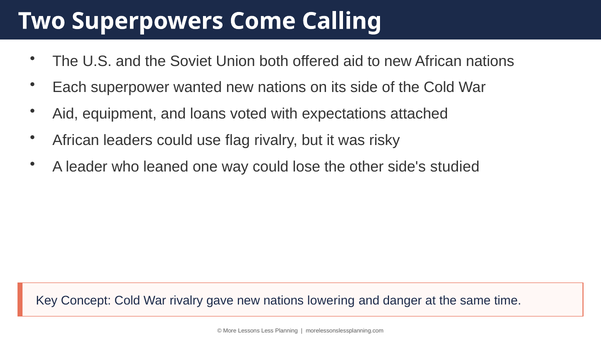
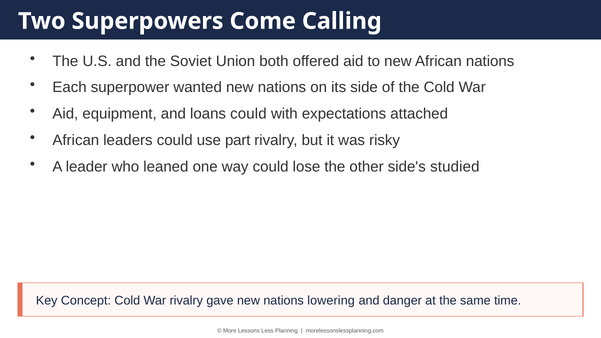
loans voted: voted -> could
flag: flag -> part
